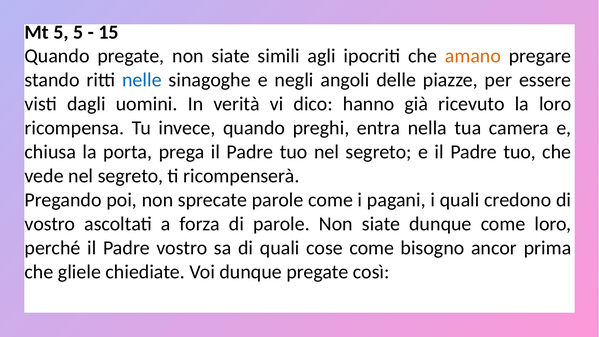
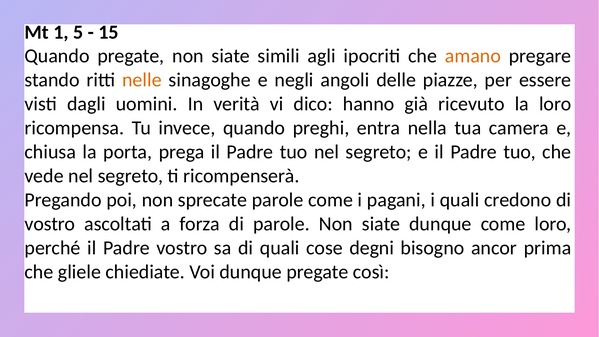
Mt 5: 5 -> 1
nelle colour: blue -> orange
cose come: come -> degni
